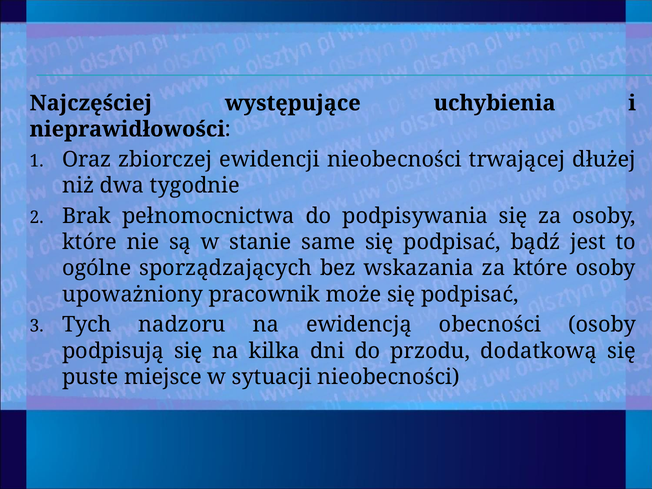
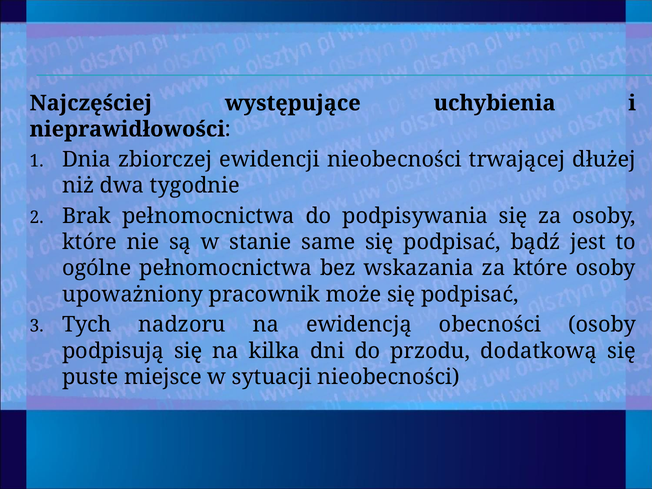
Oraz: Oraz -> Dnia
ogólne sporządzających: sporządzających -> pełnomocnictwa
